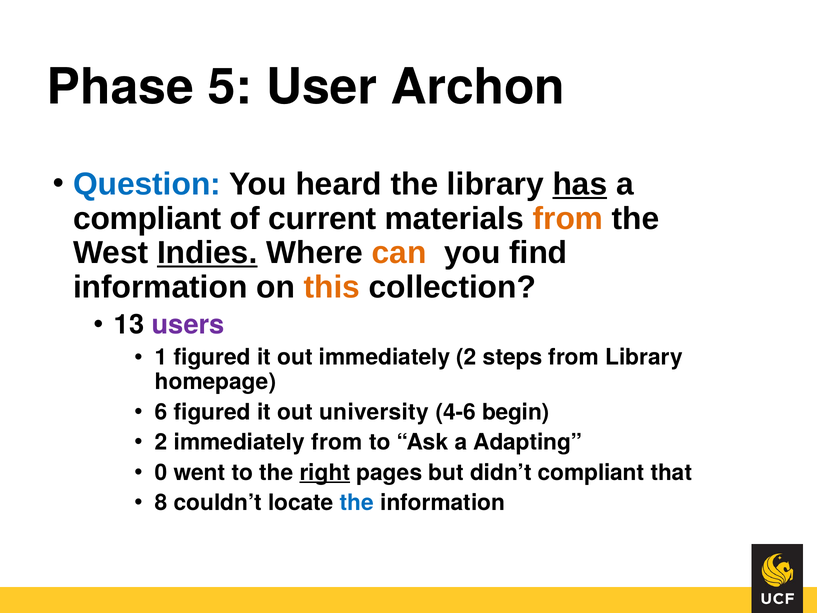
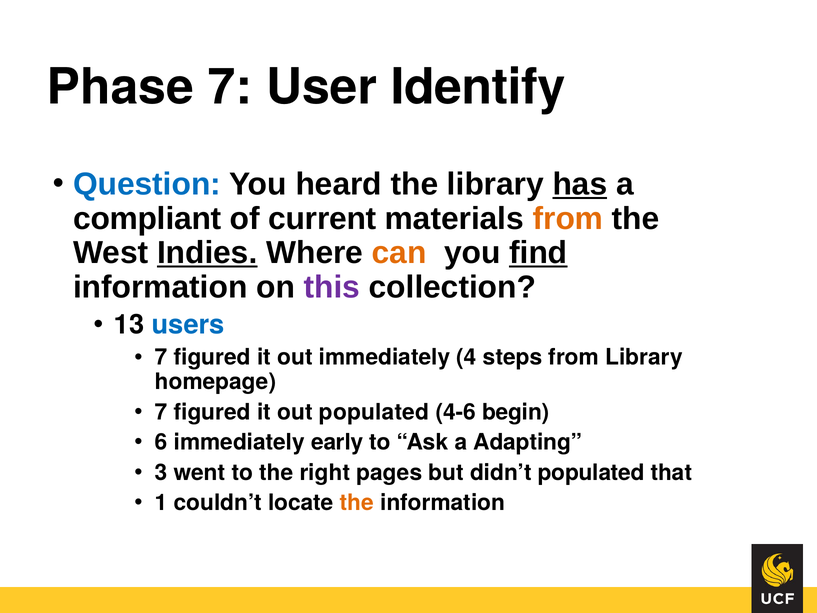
Phase 5: 5 -> 7
Archon: Archon -> Identify
find underline: none -> present
this colour: orange -> purple
users colour: purple -> blue
1 at (161, 357): 1 -> 7
immediately 2: 2 -> 4
6 at (161, 412): 6 -> 7
out university: university -> populated
2 at (161, 442): 2 -> 6
immediately from: from -> early
0: 0 -> 3
right underline: present -> none
didn’t compliant: compliant -> populated
8: 8 -> 1
the at (357, 503) colour: blue -> orange
